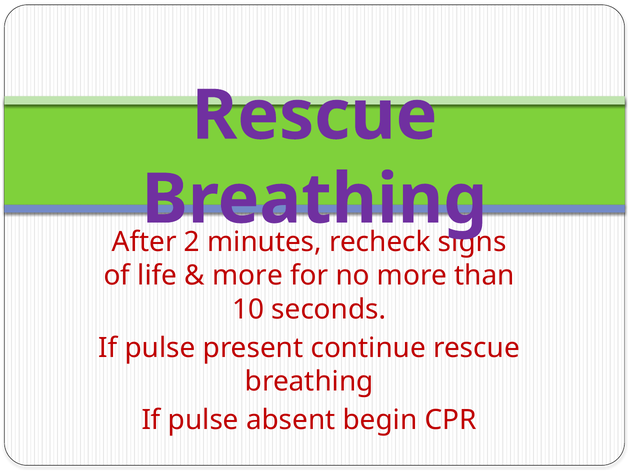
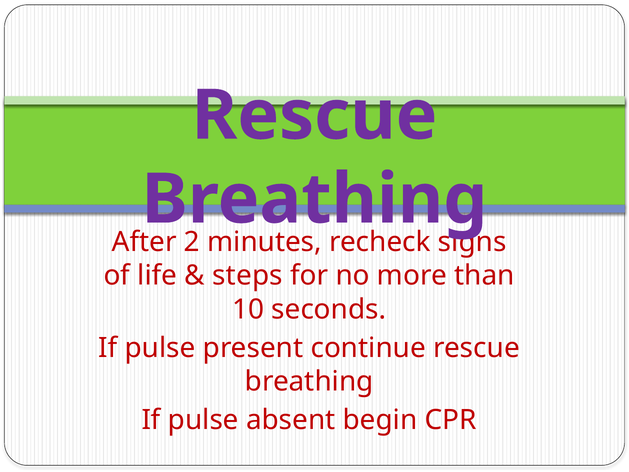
more at (248, 276): more -> steps
